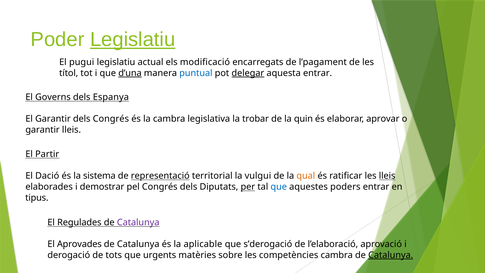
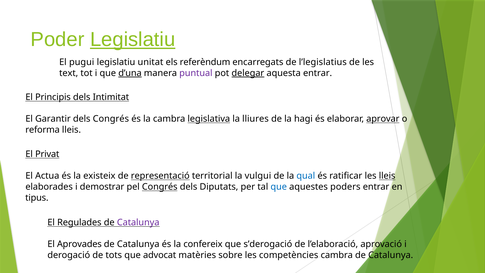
actual: actual -> unitat
modificació: modificació -> referèndum
l’pagament: l’pagament -> l’legislatius
títol: títol -> text
puntual colour: blue -> purple
Governs: Governs -> Principis
Espanya: Espanya -> Intimitat
legislativa underline: none -> present
trobar: trobar -> lliures
quin: quin -> hagi
aprovar underline: none -> present
garantir at (43, 130): garantir -> reforma
Partir: Partir -> Privat
Dació: Dació -> Actua
sistema: sistema -> existeix
qual colour: orange -> blue
Congrés at (160, 187) underline: none -> present
per underline: present -> none
aplicable: aplicable -> confereix
urgents: urgents -> advocat
Catalunya at (391, 255) underline: present -> none
